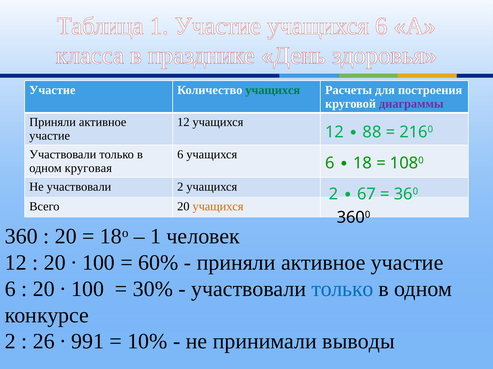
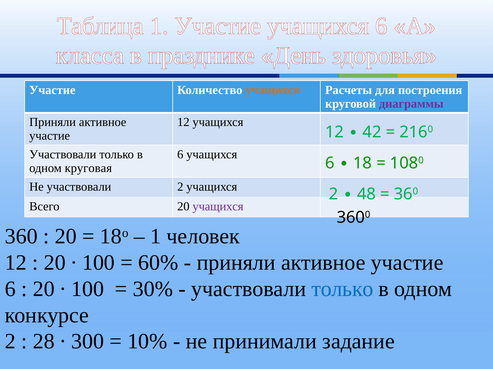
учащихся at (273, 90) colour: green -> orange
88: 88 -> 42
67: 67 -> 48
учащихся at (218, 207) colour: orange -> purple
26: 26 -> 28
991: 991 -> 300
выводы: выводы -> задание
